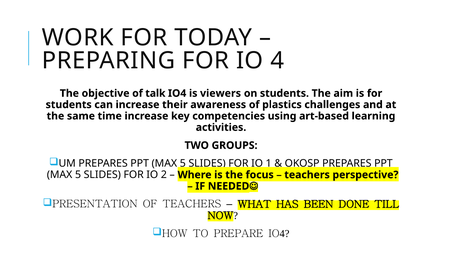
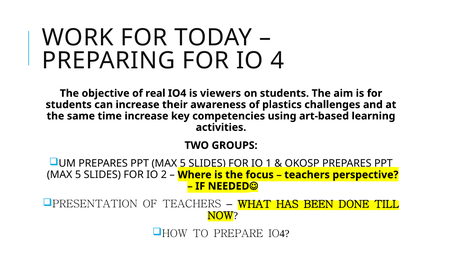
talk: talk -> real
